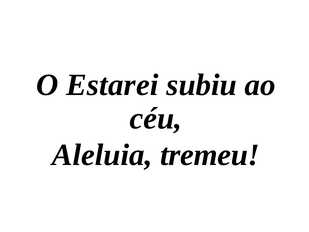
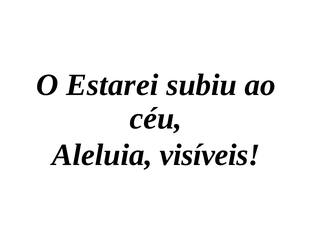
tremeu: tremeu -> visíveis
